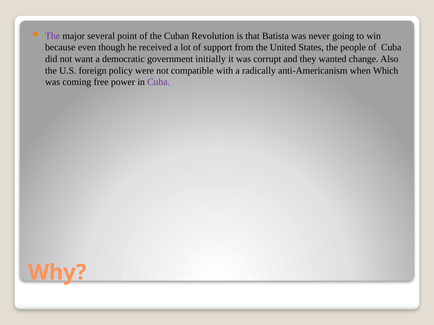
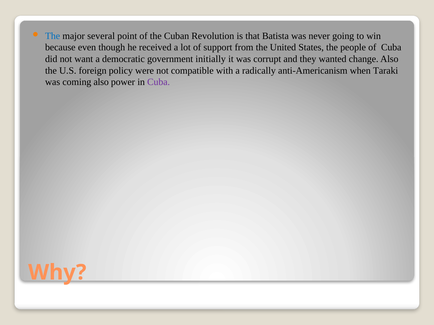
The at (53, 36) colour: purple -> blue
Which: Which -> Taraki
coming free: free -> also
